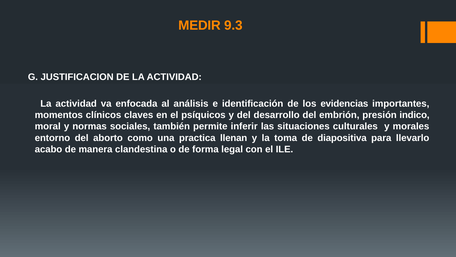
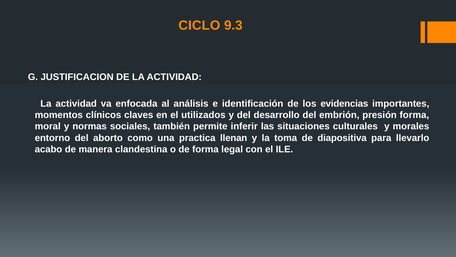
MEDIR: MEDIR -> CICLO
psíquicos: psíquicos -> utilizados
presión indico: indico -> forma
